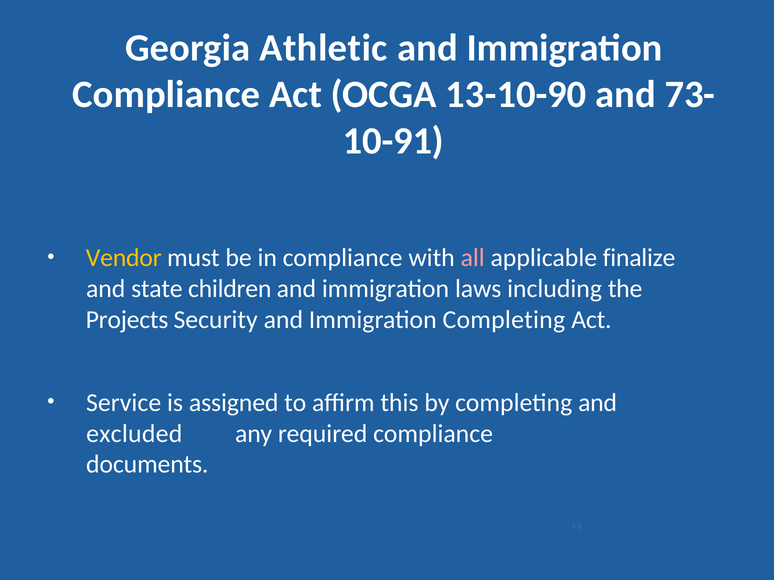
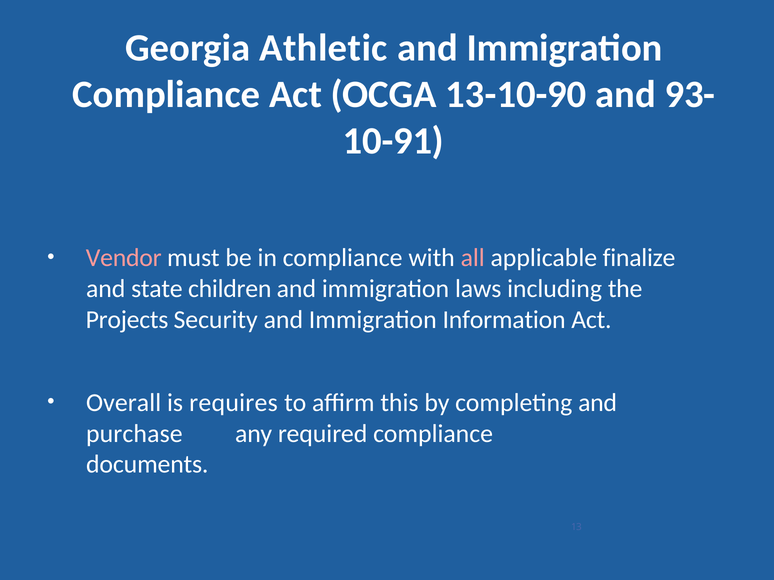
73-: 73- -> 93-
Vendor colour: yellow -> pink
Immigration Completing: Completing -> Information
Service: Service -> Overall
assigned: assigned -> requires
excluded: excluded -> purchase
